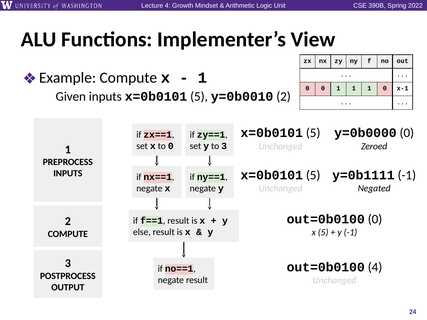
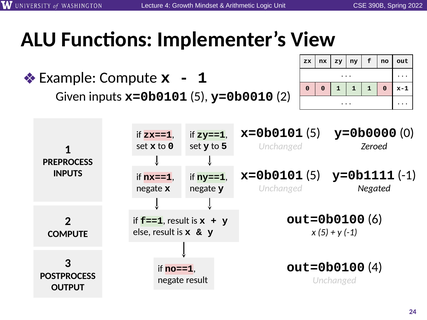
to 3: 3 -> 5
out=0b0100 0: 0 -> 6
